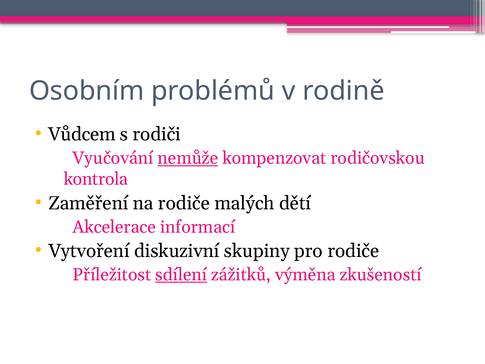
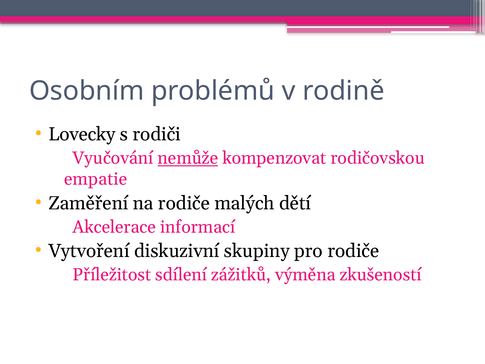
Vůdcem: Vůdcem -> Lovecky
kontrola: kontrola -> empatie
sdílení underline: present -> none
